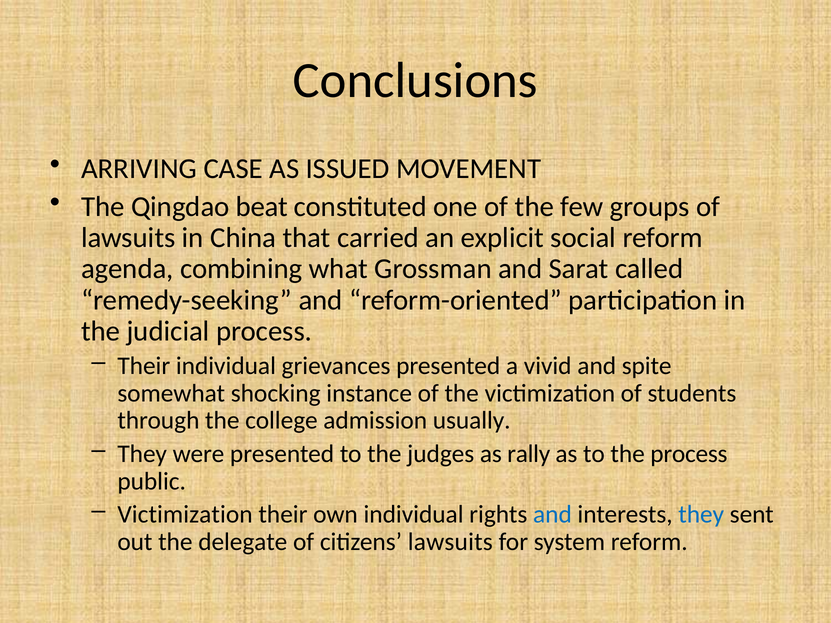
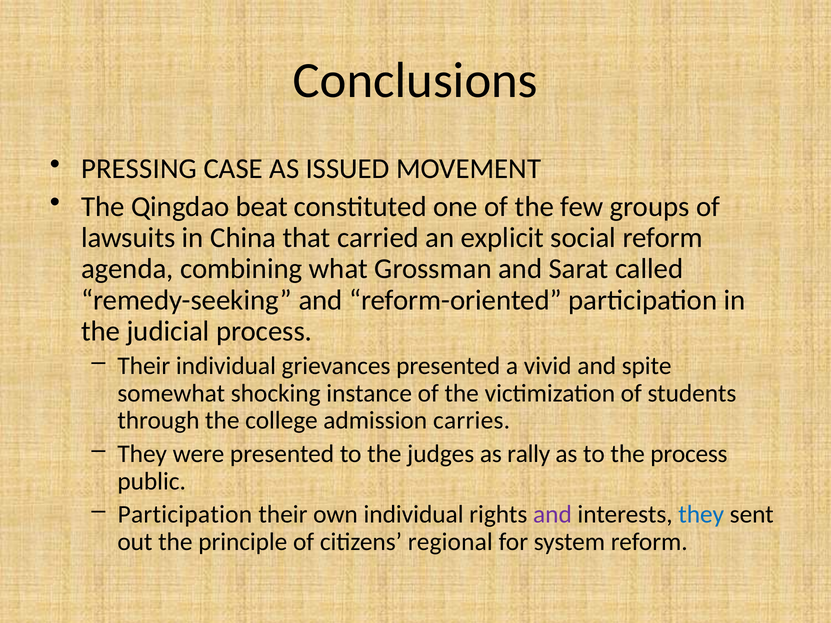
ARRIVING: ARRIVING -> PRESSING
usually: usually -> carries
Victimization at (185, 515): Victimization -> Participation
and at (552, 515) colour: blue -> purple
delegate: delegate -> principle
citizens lawsuits: lawsuits -> regional
